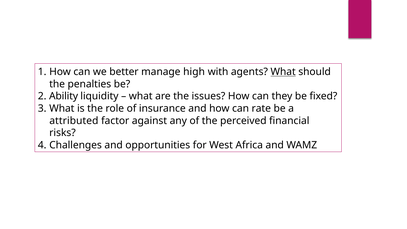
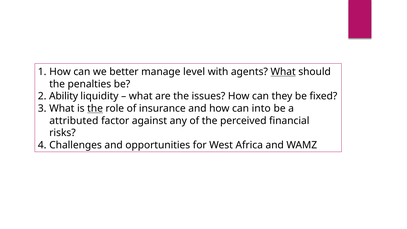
high: high -> level
the at (95, 108) underline: none -> present
rate: rate -> into
